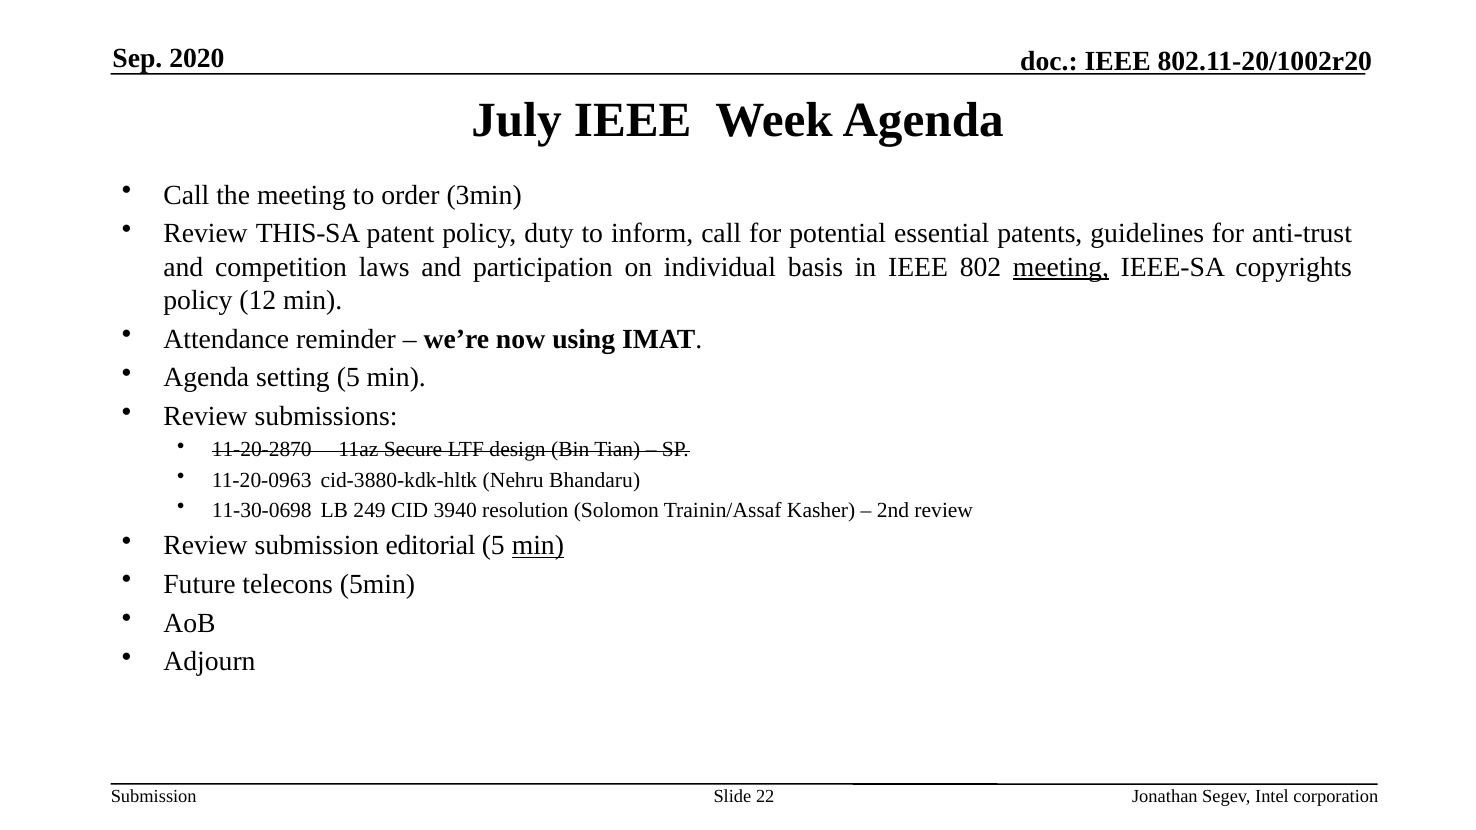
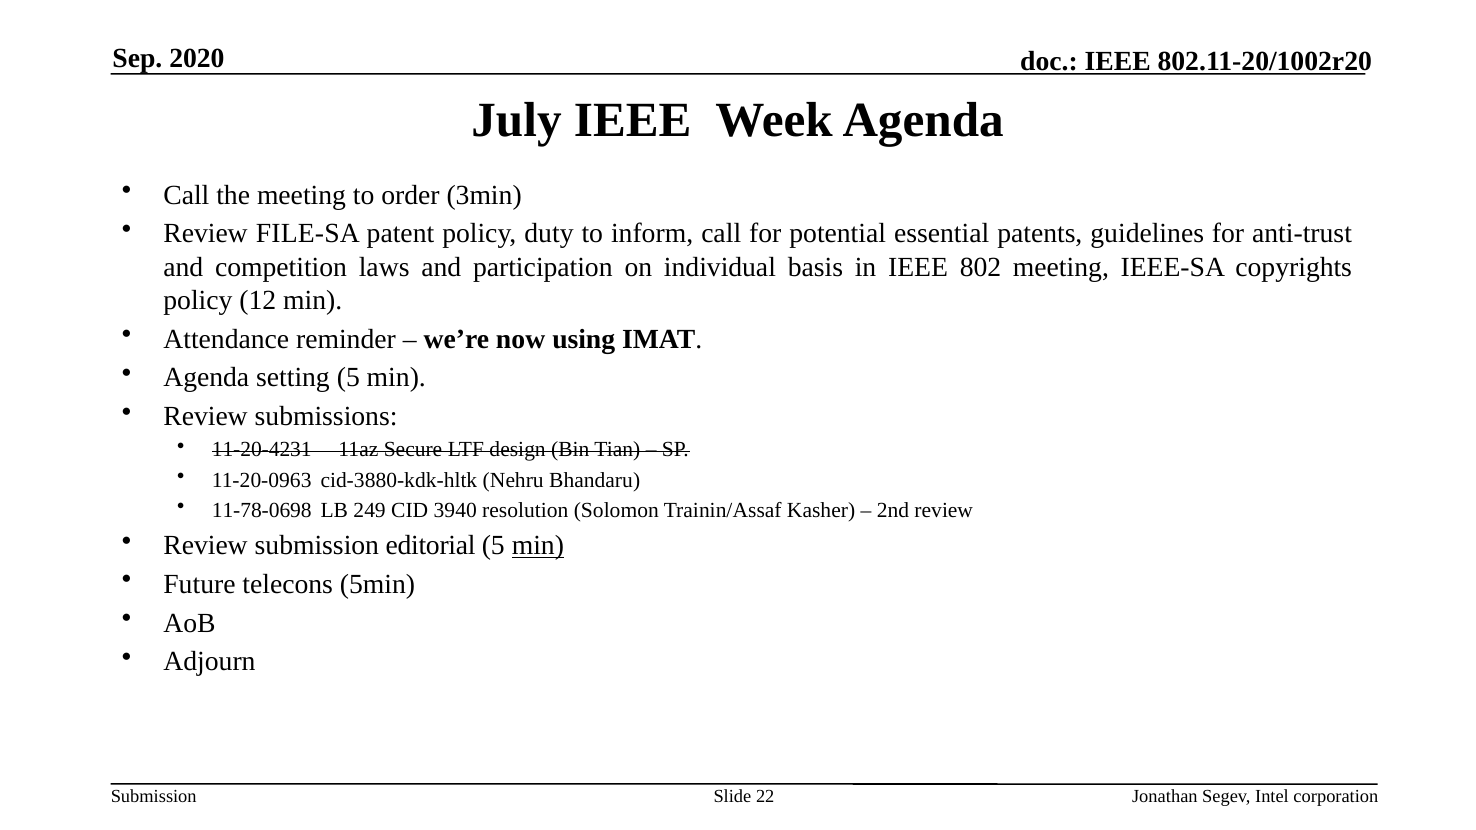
THIS-SA: THIS-SA -> FILE-SA
meeting at (1061, 267) underline: present -> none
11-20-2870: 11-20-2870 -> 11-20-4231
11-30-0698: 11-30-0698 -> 11-78-0698
